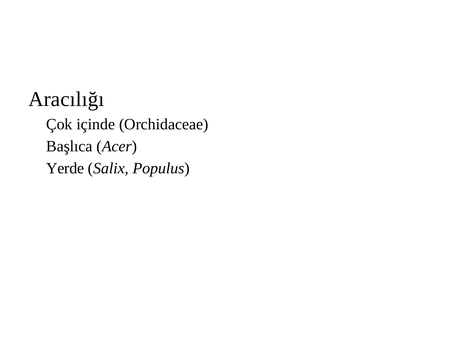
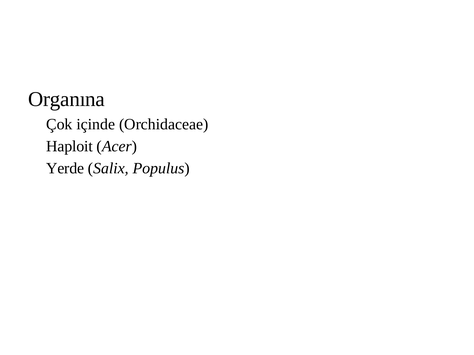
Aracılığı: Aracılığı -> Organına
Başlıca: Başlıca -> Haploit
